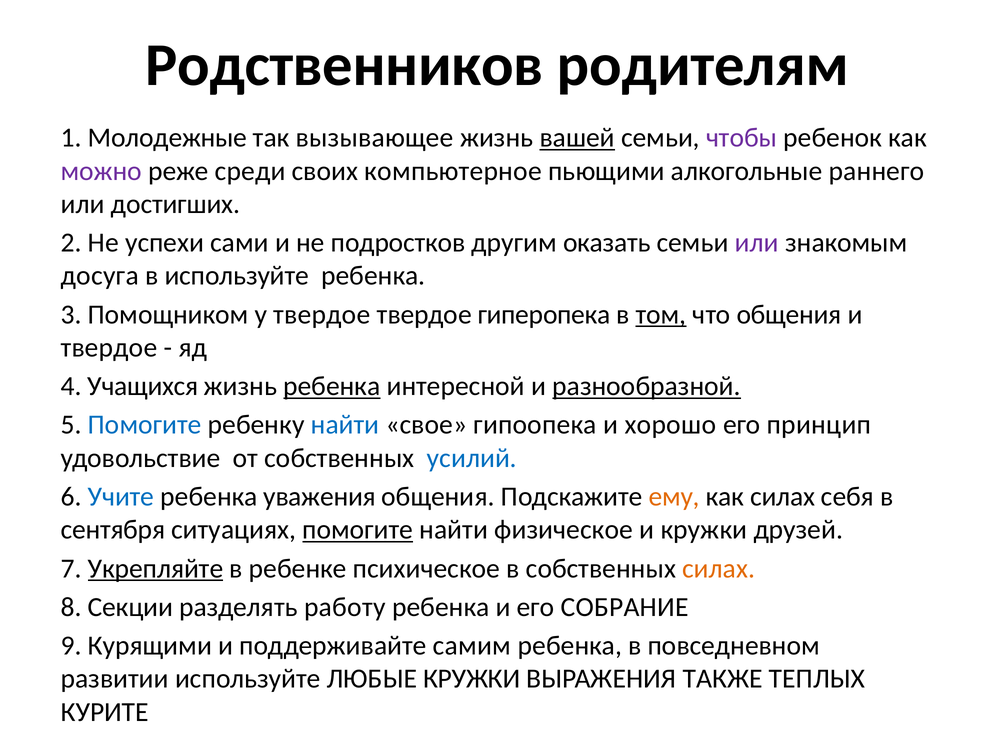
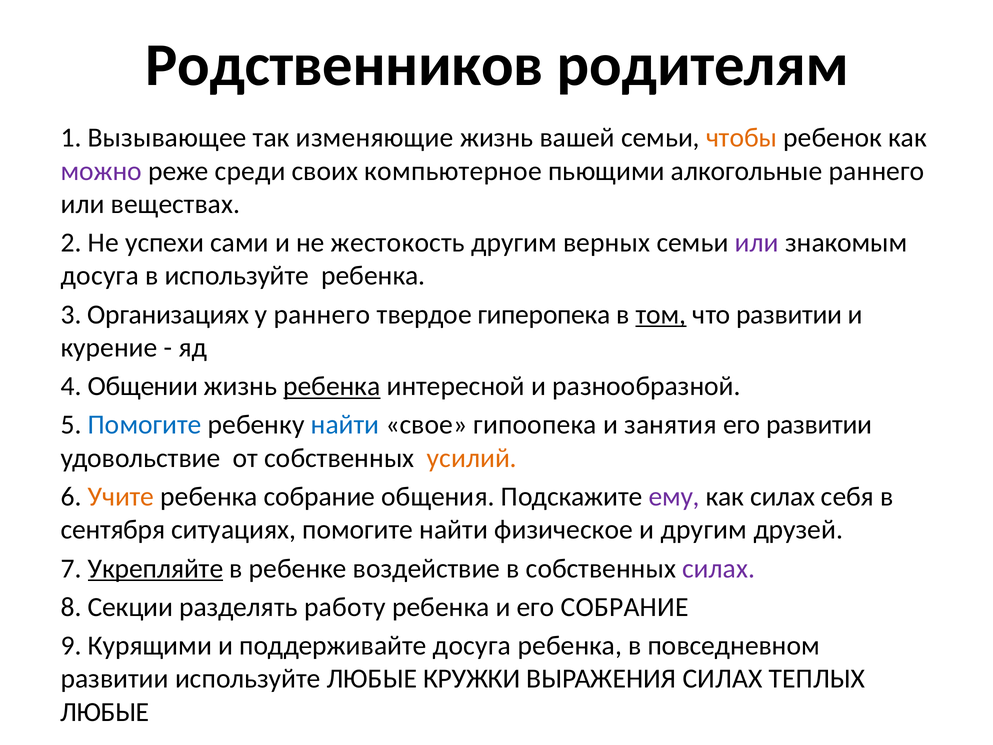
Молодежные: Молодежные -> Вызывающее
вызывающее: вызывающее -> изменяющие
вашей underline: present -> none
чтобы colour: purple -> orange
достигших: достигших -> веществах
подростков: подростков -> жестокость
оказать: оказать -> верных
Помощником: Помощником -> Организациях
у твердое: твердое -> раннего
что общения: общения -> развитии
твердое at (109, 347): твердое -> курение
Учащихся: Учащихся -> Общении
разнообразной underline: present -> none
хорошо: хорошо -> занятия
его принцип: принцип -> развитии
усилий colour: blue -> orange
Учите colour: blue -> orange
ребенка уважения: уважения -> собрание
ему colour: orange -> purple
помогите at (358, 530) underline: present -> none
и кружки: кружки -> другим
психическое: психическое -> воздействие
силах at (719, 568) colour: orange -> purple
поддерживайте самим: самим -> досуга
ВЫРАЖЕНИЯ ТАКЖЕ: ТАКЖЕ -> СИЛАХ
КУРИТЕ at (105, 712): КУРИТЕ -> ЛЮБЫЕ
